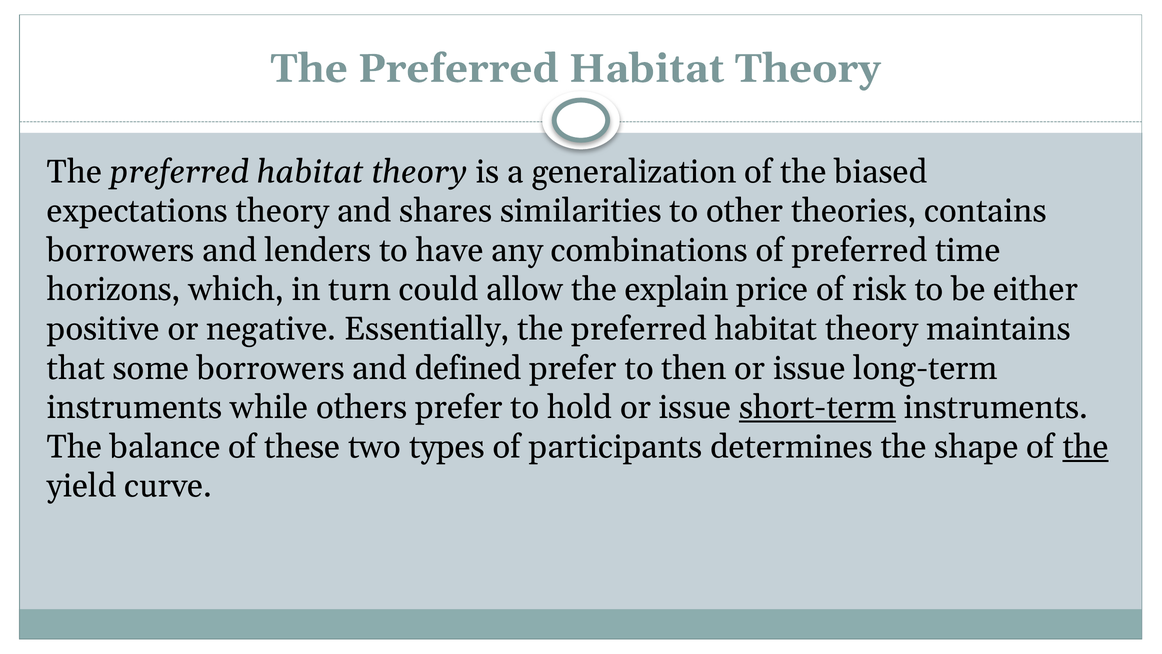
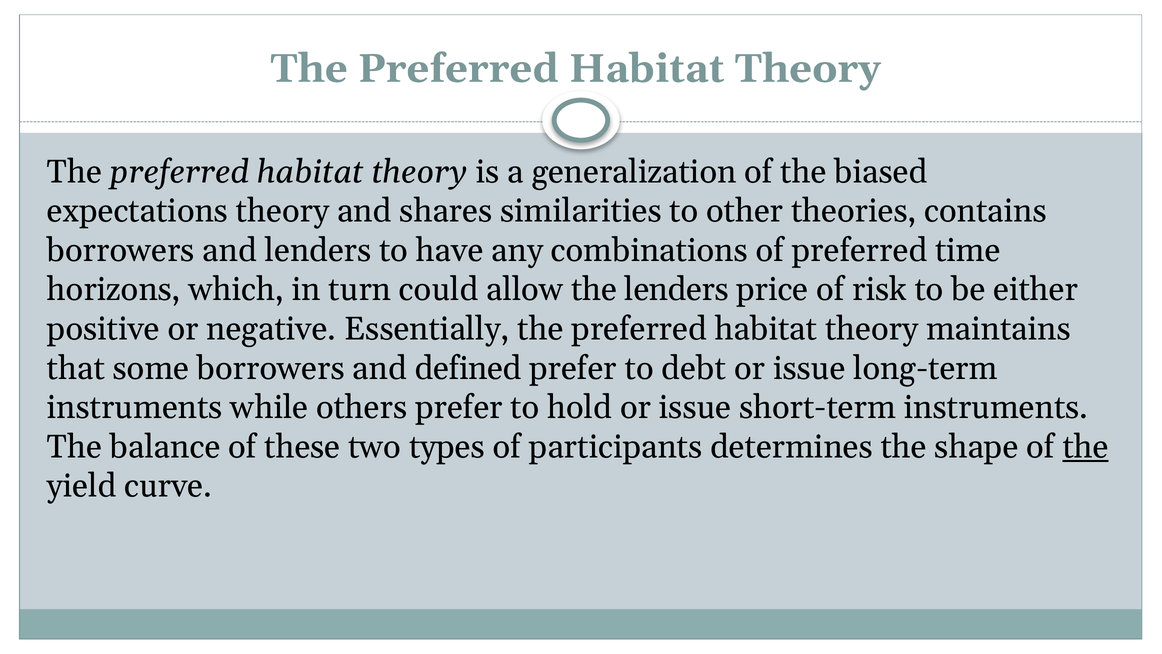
the explain: explain -> lenders
then: then -> debt
short-term underline: present -> none
